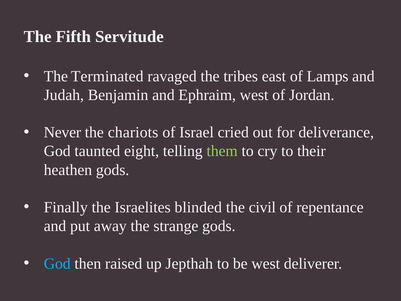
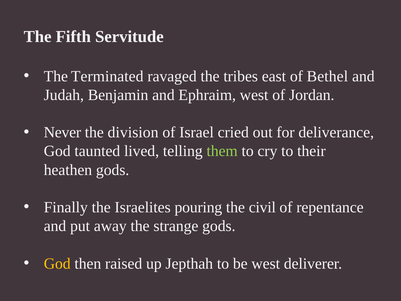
Lamps: Lamps -> Bethel
chariots: chariots -> division
eight: eight -> lived
blinded: blinded -> pouring
God at (57, 263) colour: light blue -> yellow
